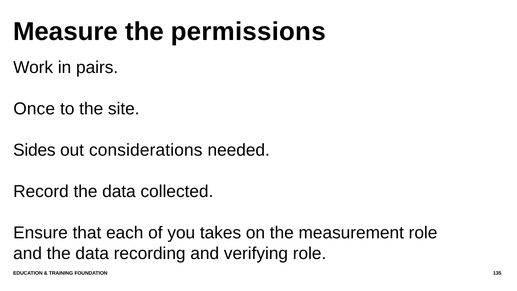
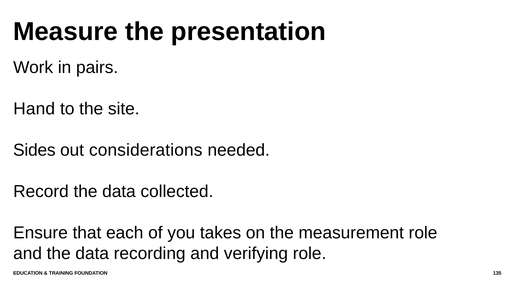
permissions: permissions -> presentation
Once: Once -> Hand
